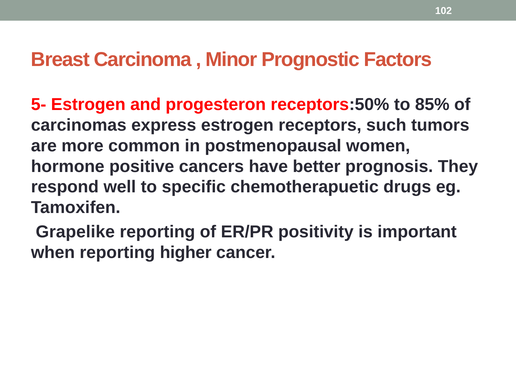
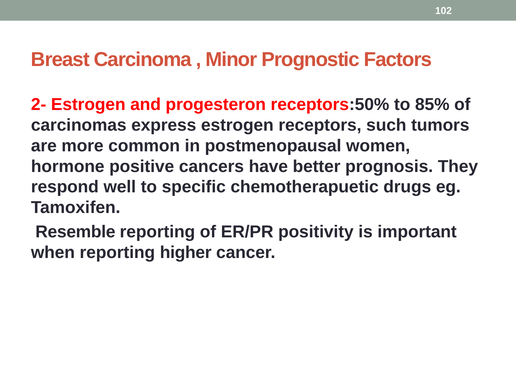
5-: 5- -> 2-
Grapelike: Grapelike -> Resemble
